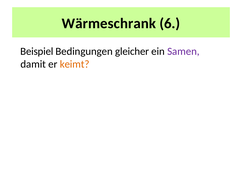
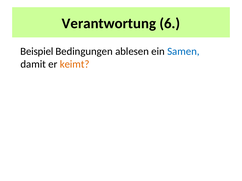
Wärmeschrank: Wärmeschrank -> Verantwortung
gleicher: gleicher -> ablesen
Samen colour: purple -> blue
